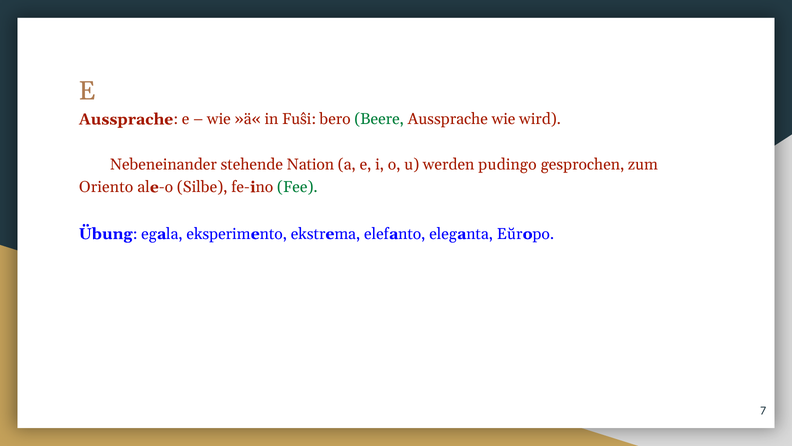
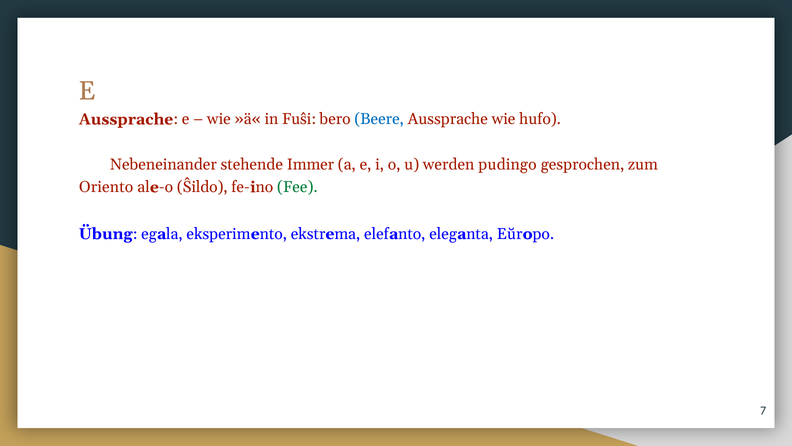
Beere colour: green -> blue
wird: wird -> hufo
Nation: Nation -> Immer
Silbe: Silbe -> Ŝildo
